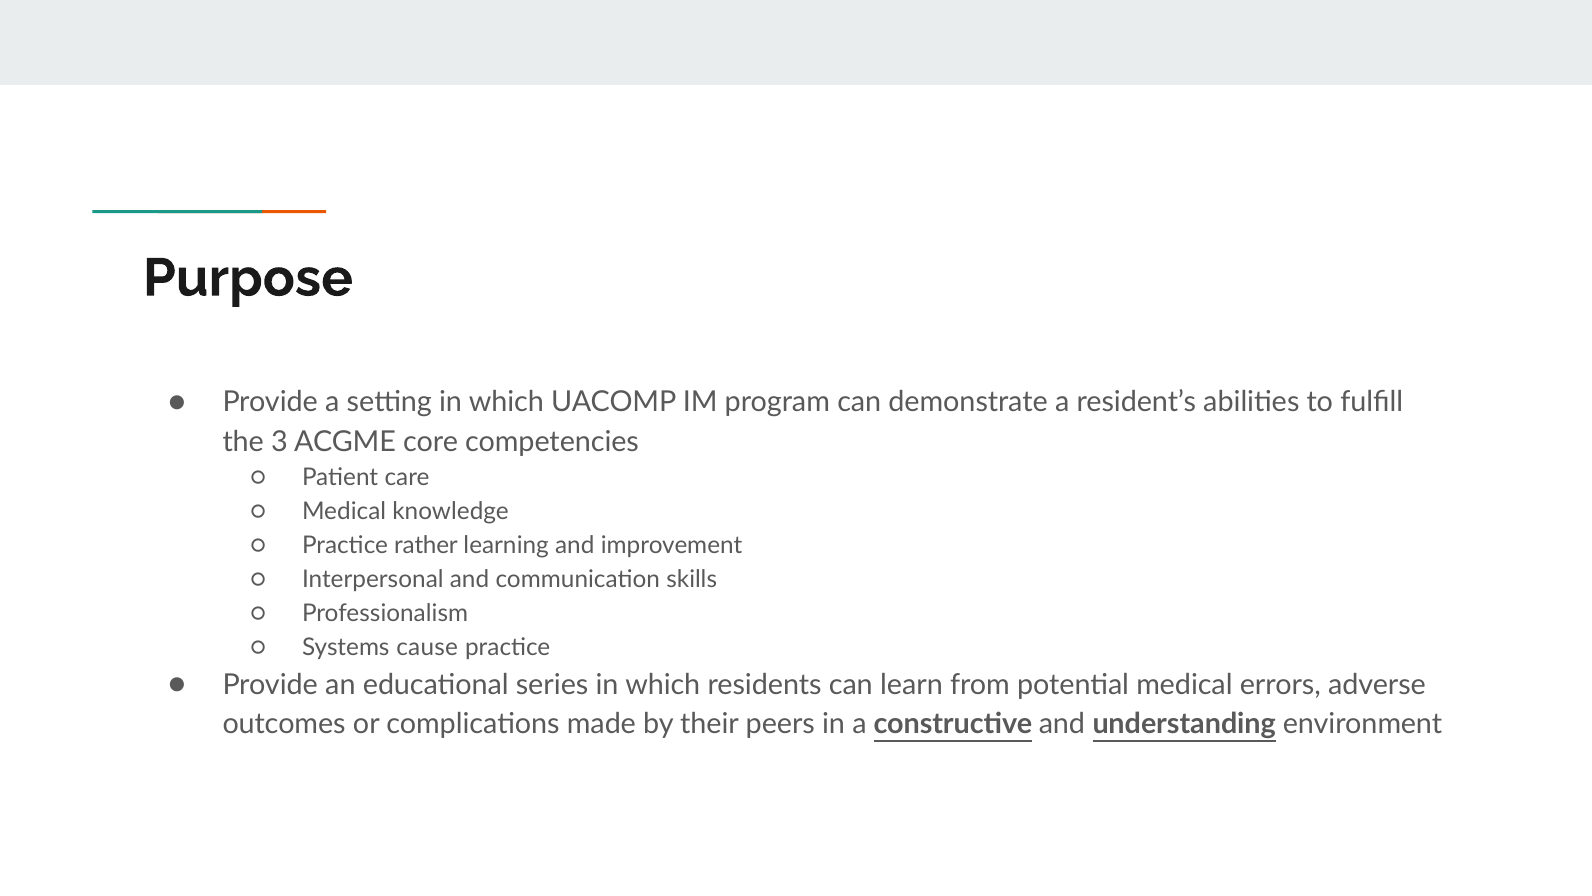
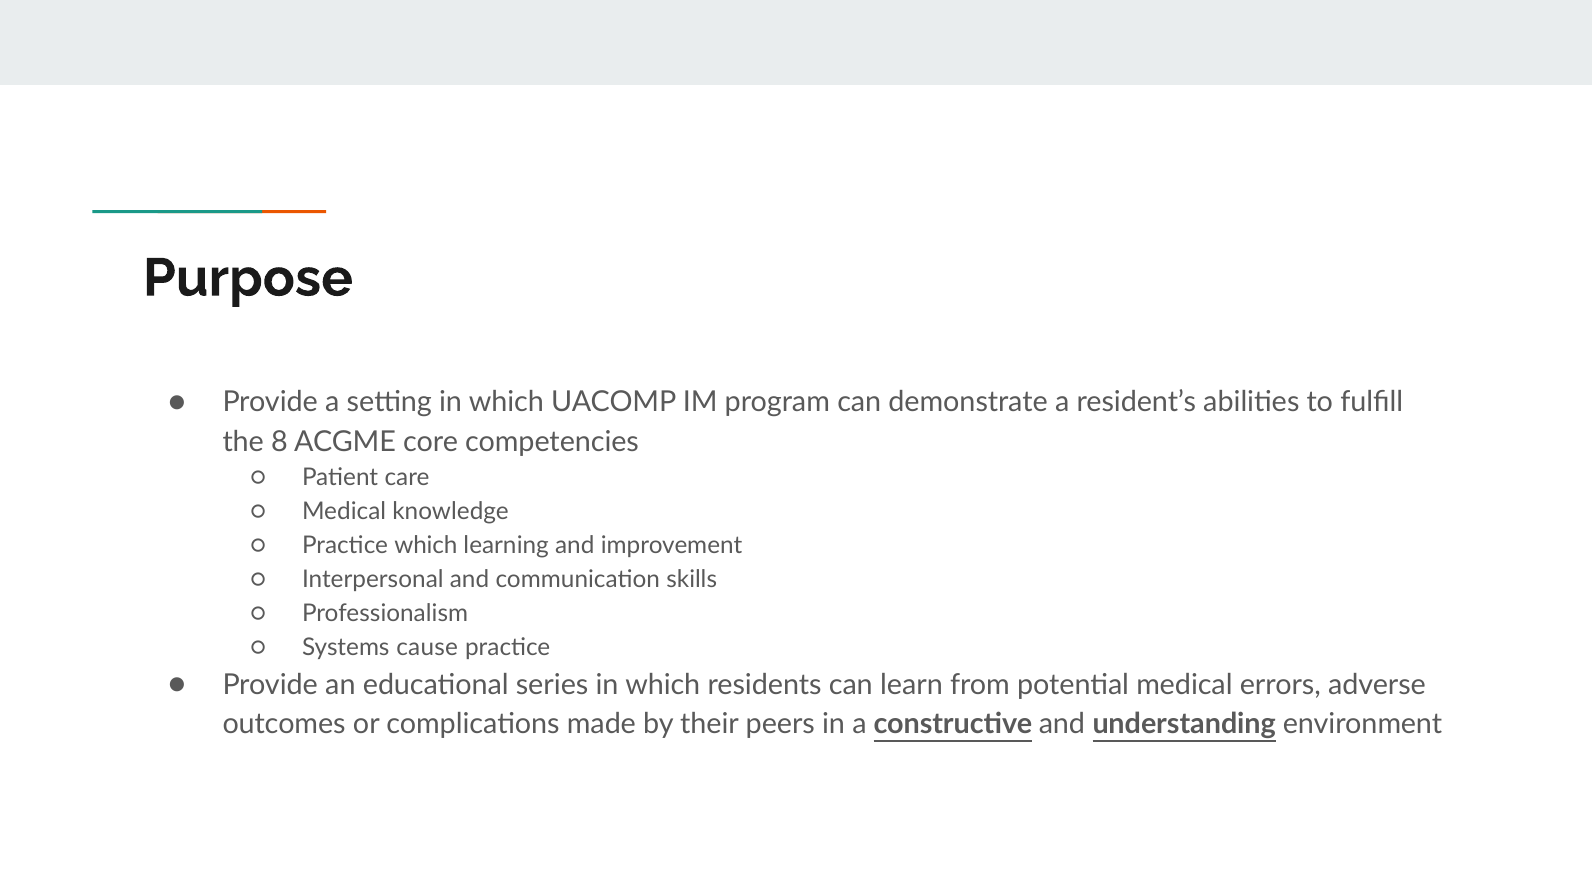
3: 3 -> 8
Practice rather: rather -> which
